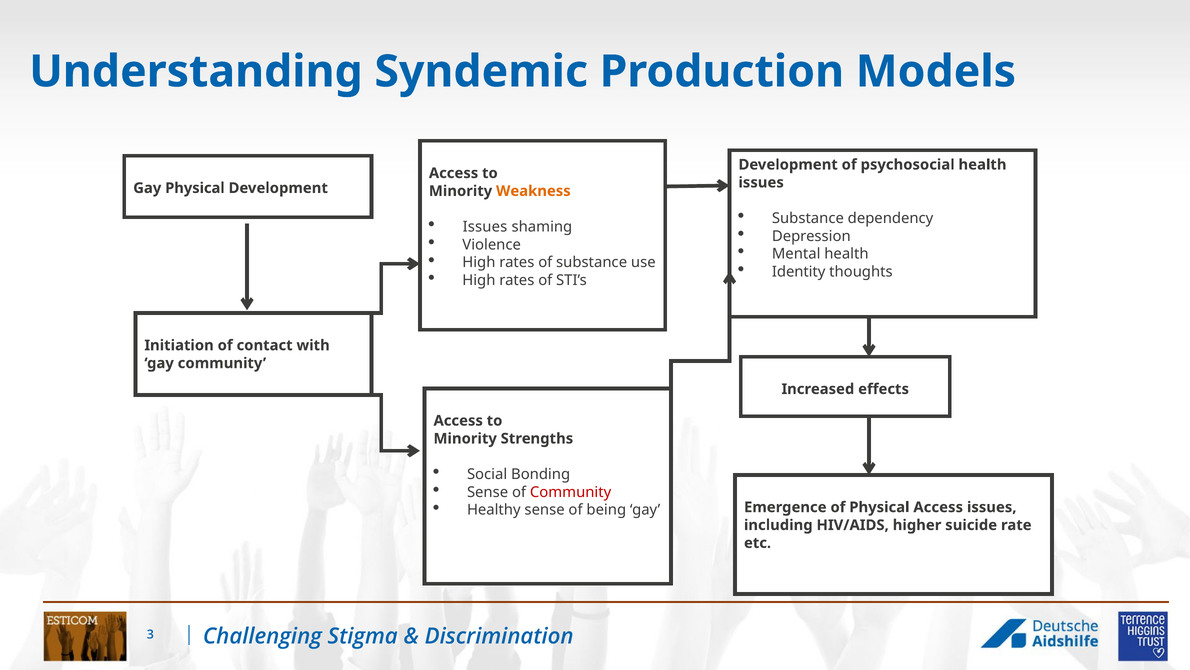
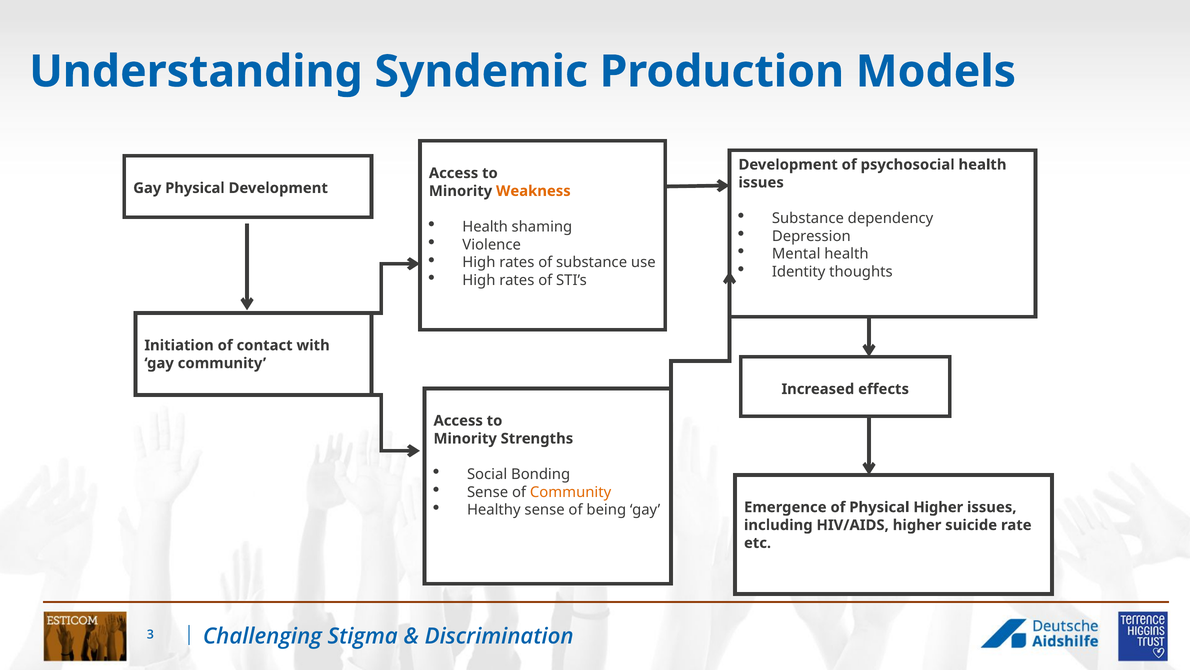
Issues at (485, 227): Issues -> Health
Community at (571, 492) colour: red -> orange
Physical Access: Access -> Higher
